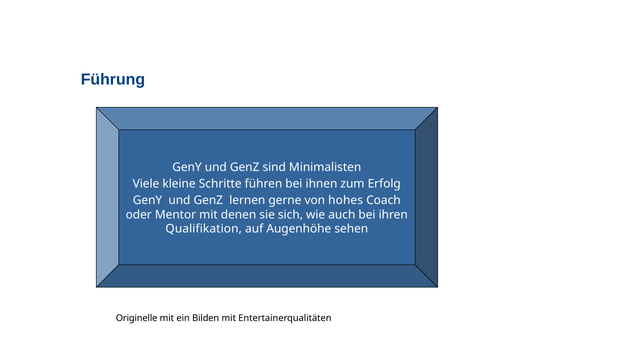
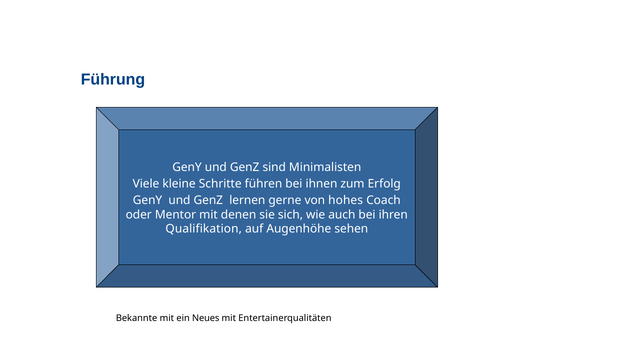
Originelle: Originelle -> Bekannte
Bilden: Bilden -> Neues
